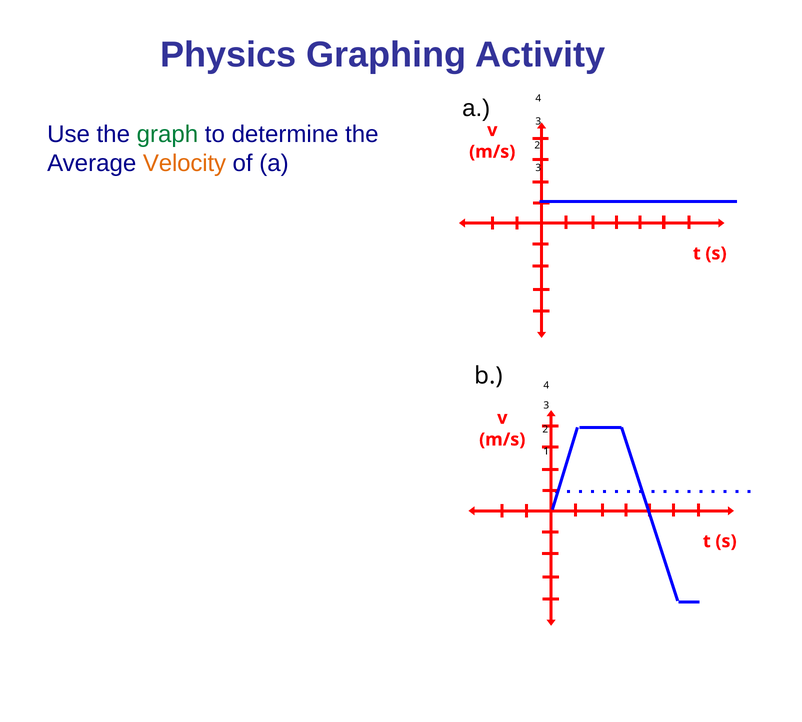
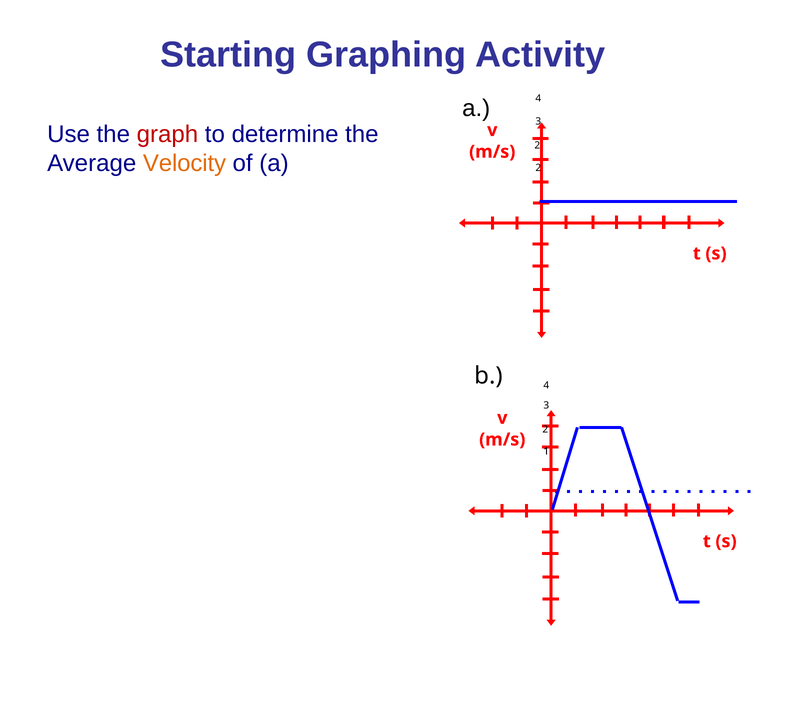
Physics: Physics -> Starting
graph colour: green -> red
a 3: 3 -> 2
